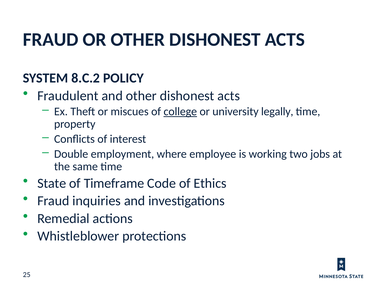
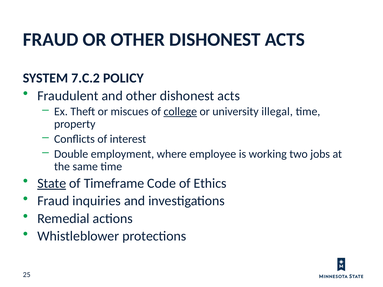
8.C.2: 8.C.2 -> 7.C.2
legally: legally -> illegal
State underline: none -> present
